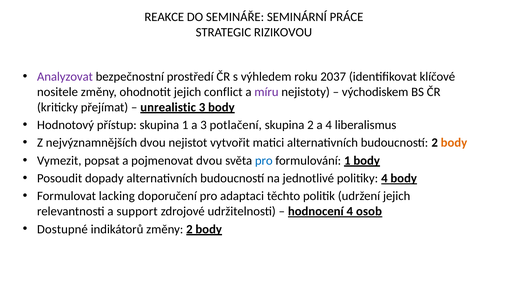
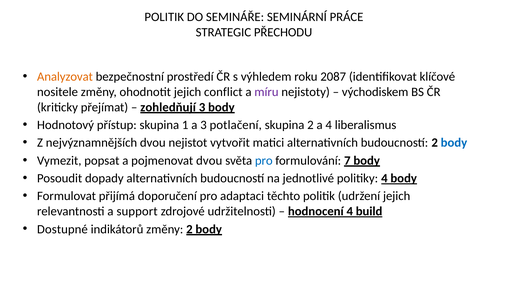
REAKCE at (164, 17): REAKCE -> POLITIK
RIZIKOVOU: RIZIKOVOU -> PŘECHODU
Analyzovat colour: purple -> orange
2037: 2037 -> 2087
unrealistic: unrealistic -> zohledňují
body at (454, 143) colour: orange -> blue
formulování 1: 1 -> 7
lacking: lacking -> přijímá
osob: osob -> build
